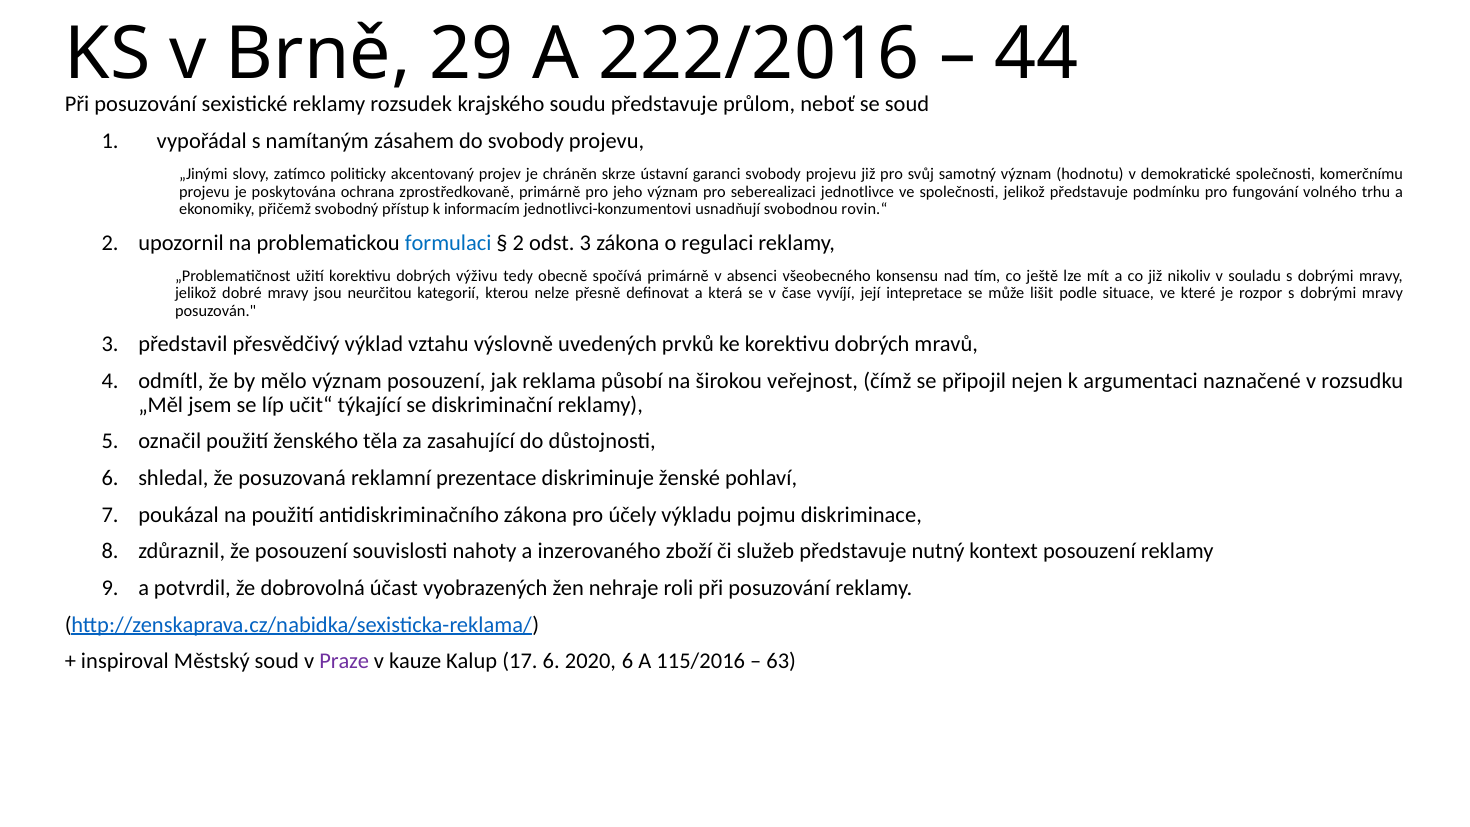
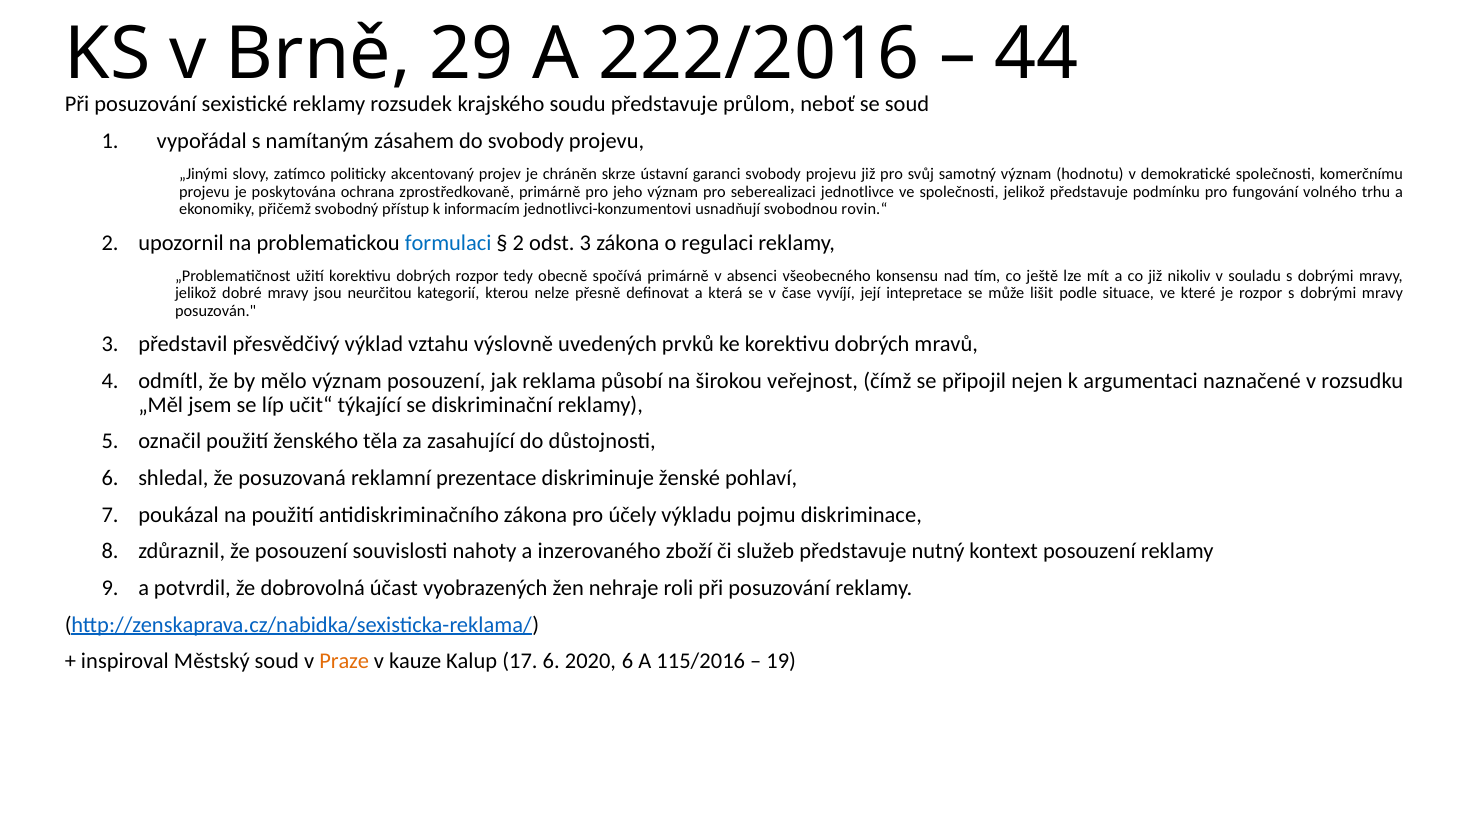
dobrých výživu: výživu -> rozpor
Praze colour: purple -> orange
63: 63 -> 19
